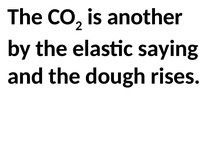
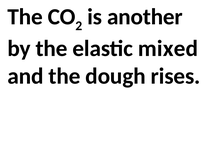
saying: saying -> mixed
